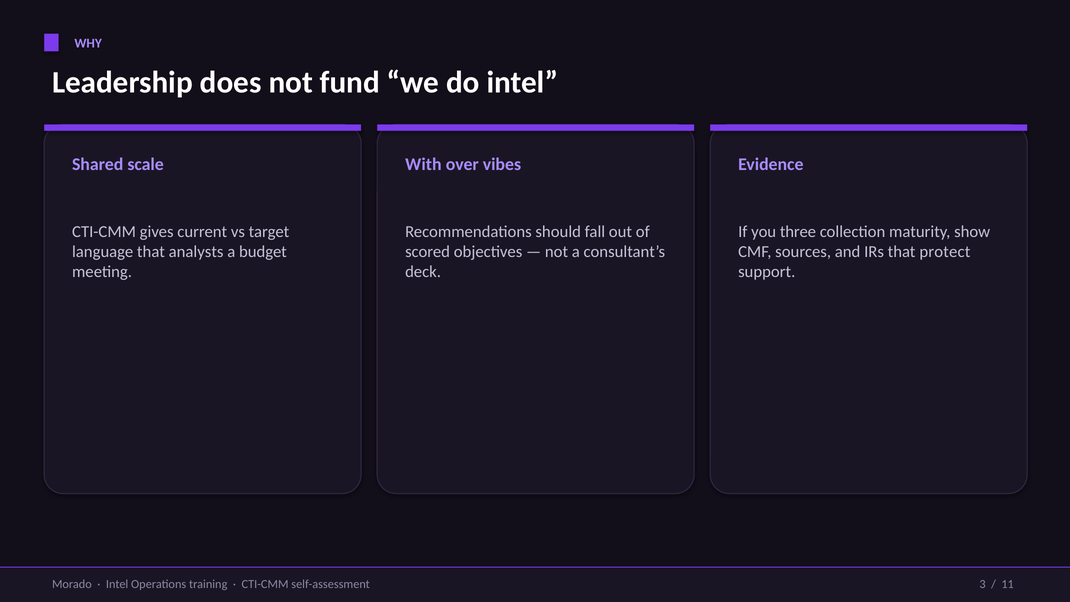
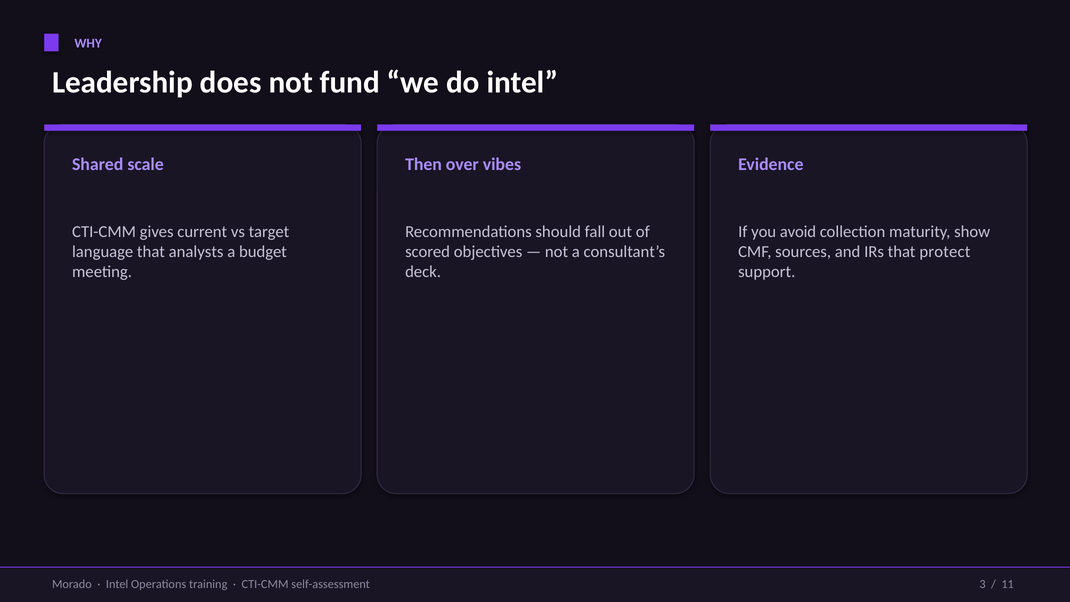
With: With -> Then
three: three -> avoid
